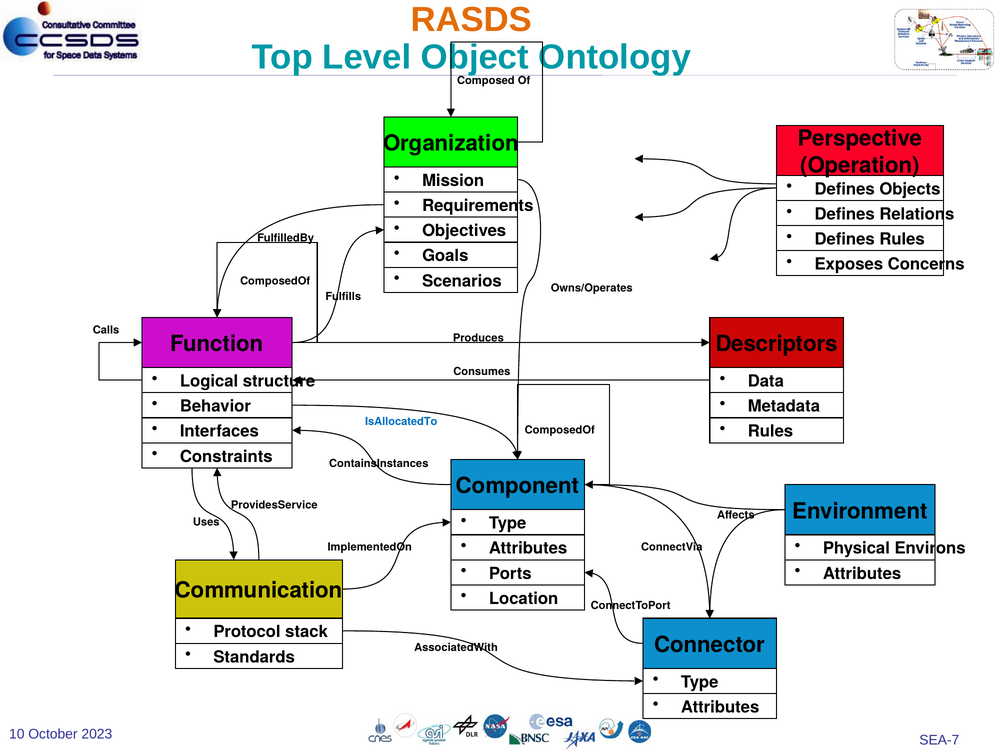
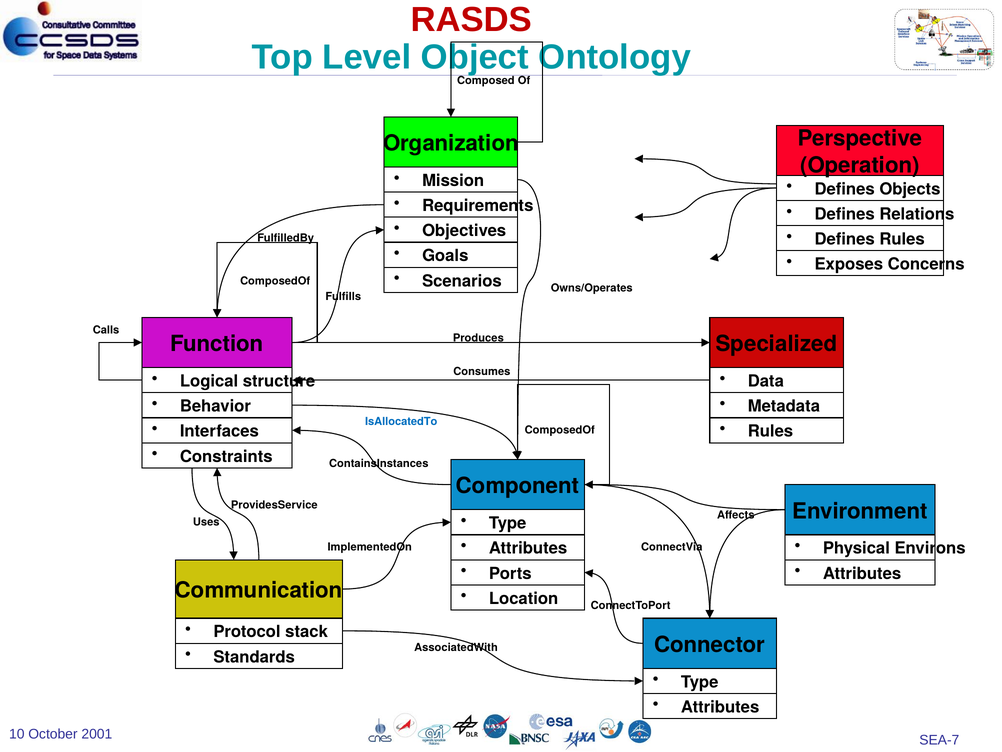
RASDS colour: orange -> red
Descriptors: Descriptors -> Specialized
2023: 2023 -> 2001
